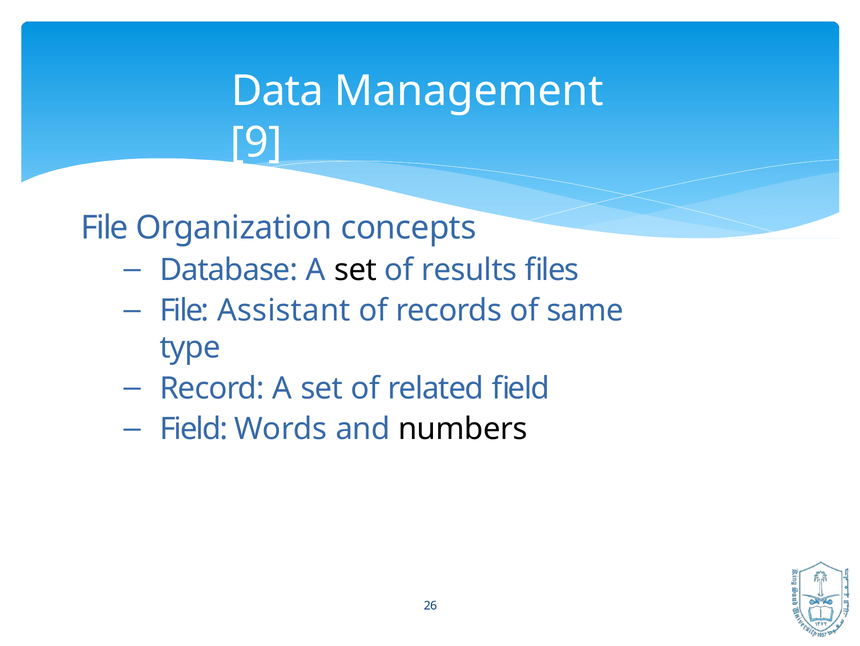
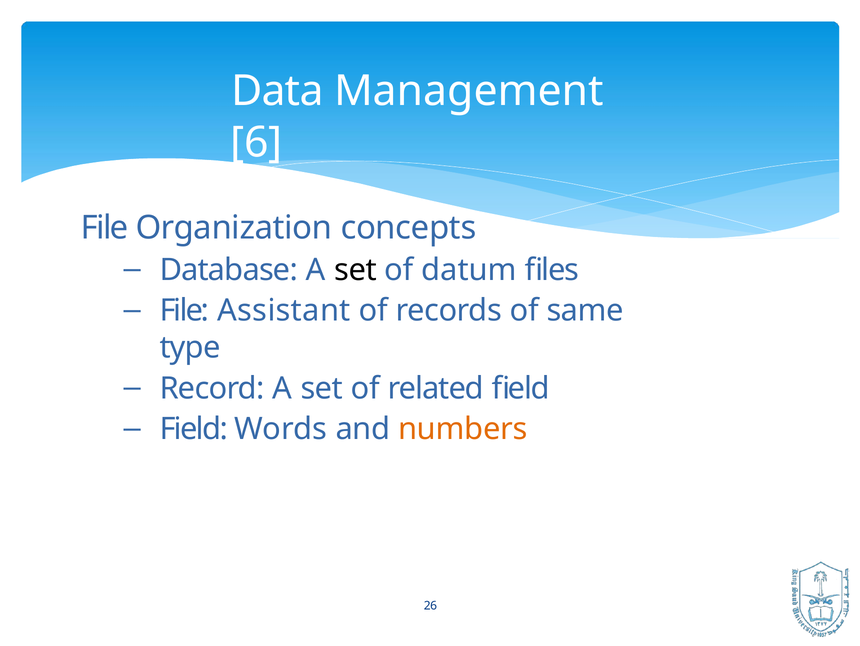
9: 9 -> 6
results: results -> datum
numbers colour: black -> orange
